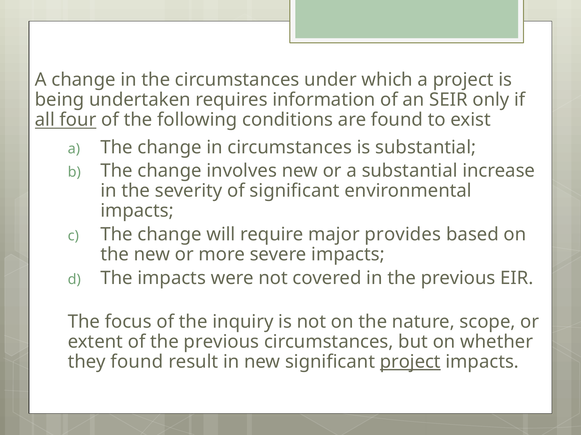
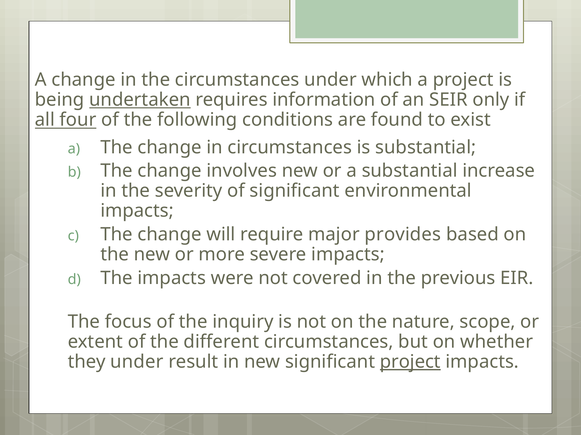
undertaken underline: none -> present
of the previous: previous -> different
they found: found -> under
